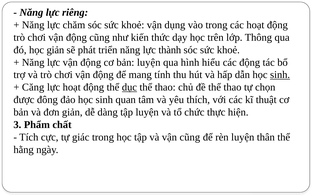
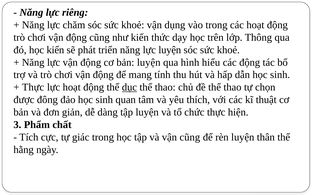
học giản: giản -> kiến
lực thành: thành -> luyện
sinh at (280, 75) underline: present -> none
Căng at (33, 87): Căng -> Thực
